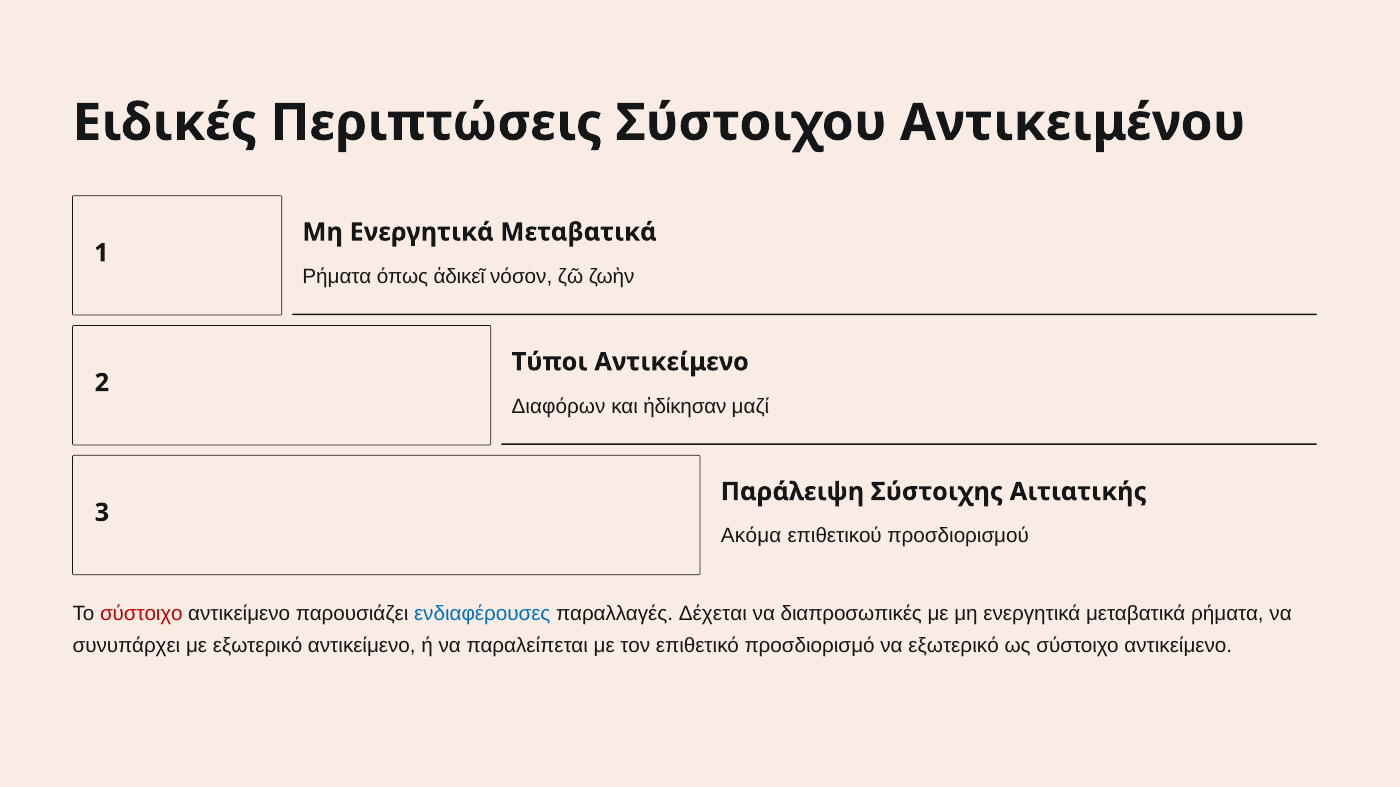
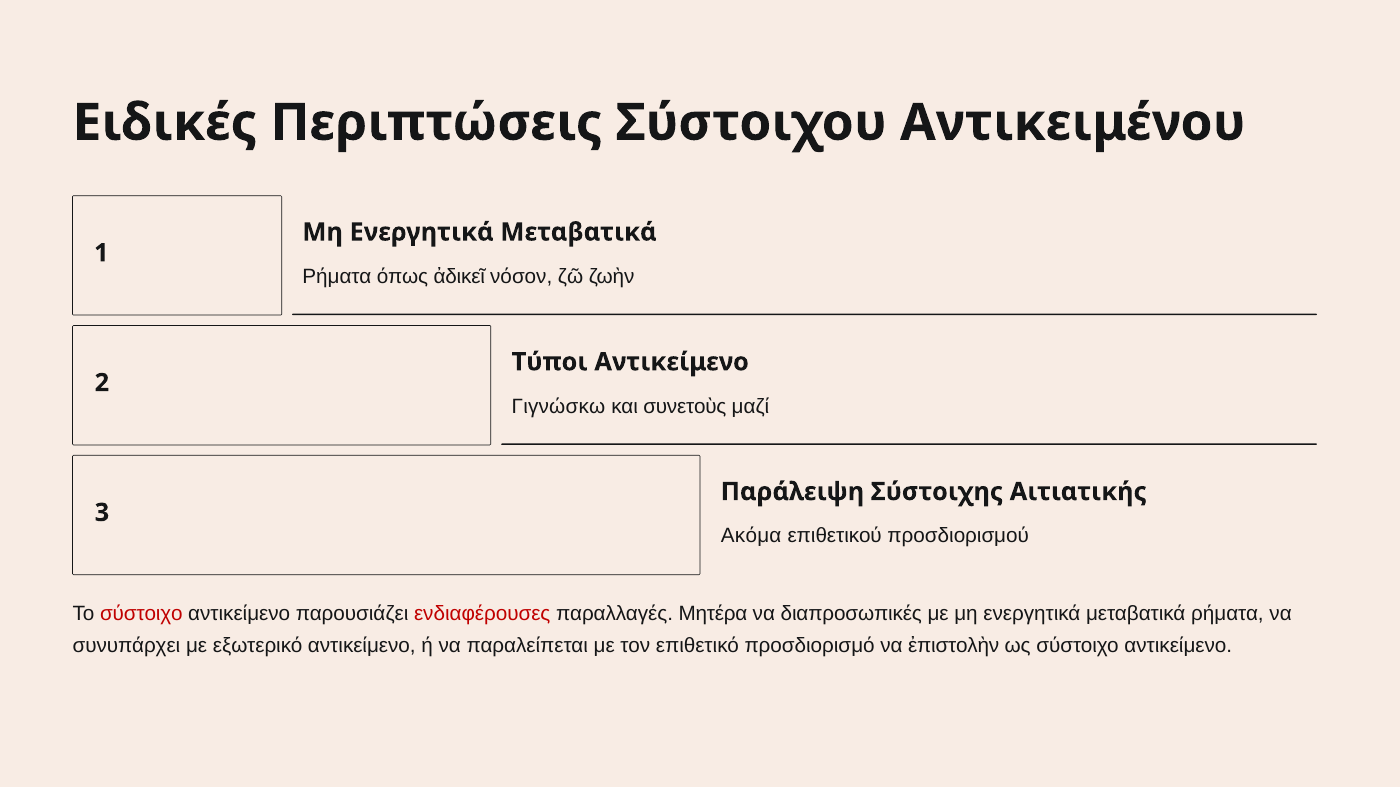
Διαφόρων: Διαφόρων -> Γιγνώσκω
ἠδίκησαν: ἠδίκησαν -> συνετοὺς
ενδιαφέρουσες colour: blue -> red
Δέχεται: Δέχεται -> Μητέρα
να εξωτερικό: εξωτερικό -> ἐπιστολὴν
